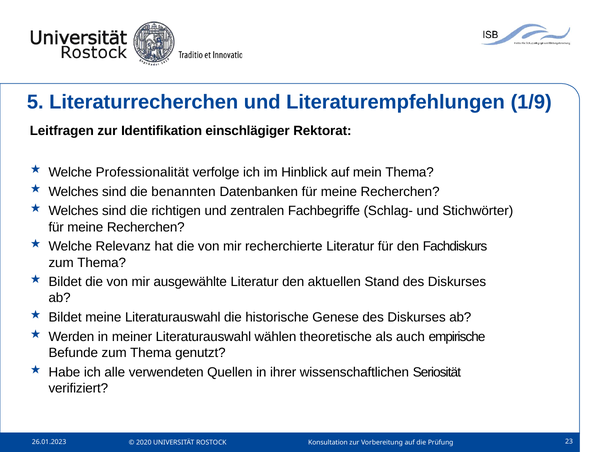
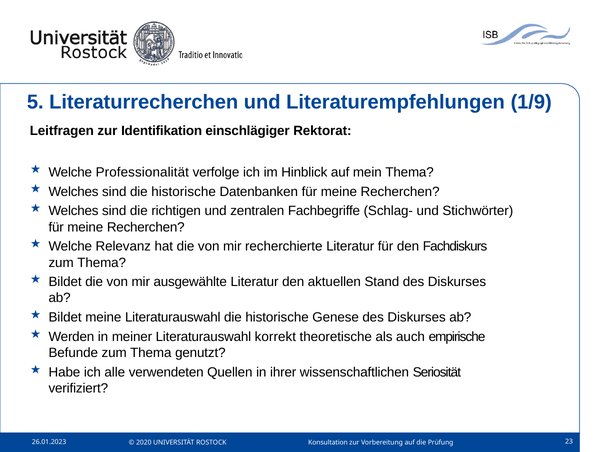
sind die benannten: benannten -> historische
wählen: wählen -> korrekt
